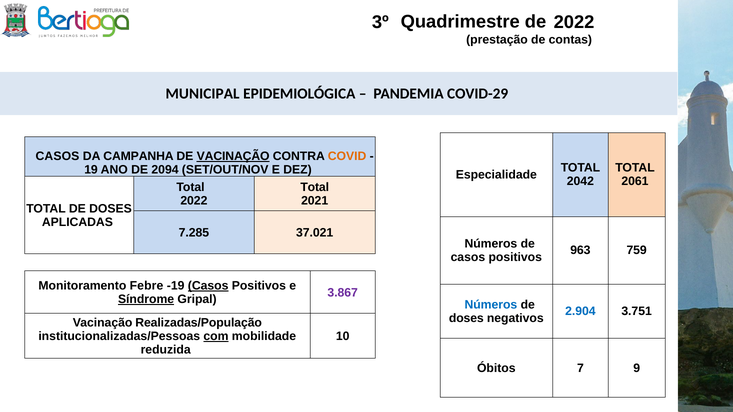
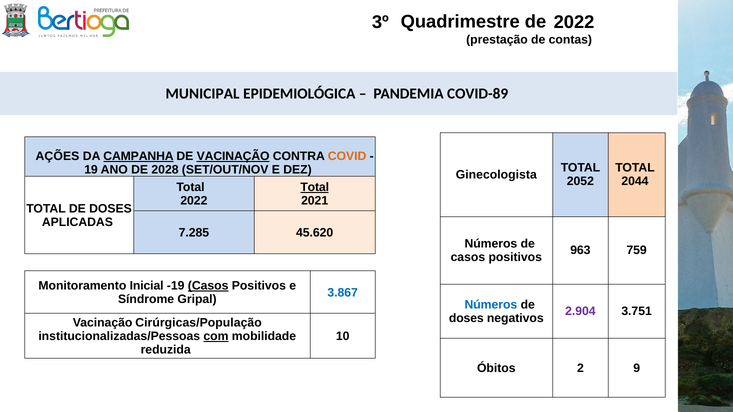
COVID-29: COVID-29 -> COVID-89
CASOS at (57, 156): CASOS -> AÇÕES
CAMPANHA underline: none -> present
2094: 2094 -> 2028
Especialidade: Especialidade -> Ginecologista
2042: 2042 -> 2052
2061: 2061 -> 2044
Total at (315, 187) underline: none -> present
37.021: 37.021 -> 45.620
Febre: Febre -> Inicial
3.867 colour: purple -> blue
Síndrome underline: present -> none
2.904 colour: blue -> purple
Realizadas/População: Realizadas/População -> Cirúrgicas/População
7: 7 -> 2
